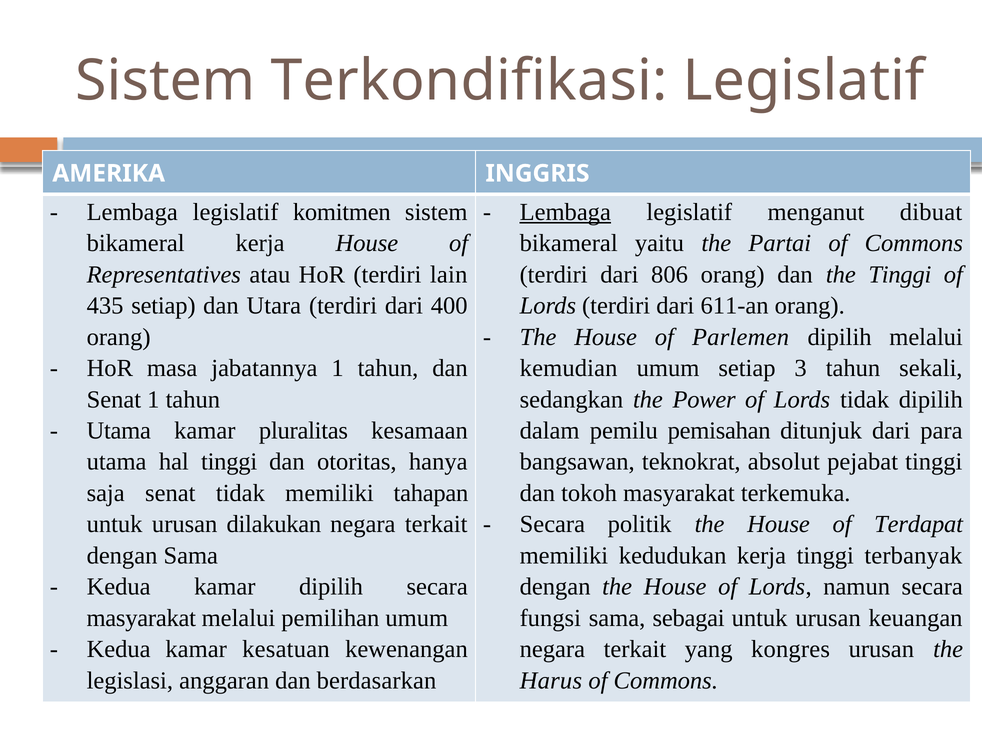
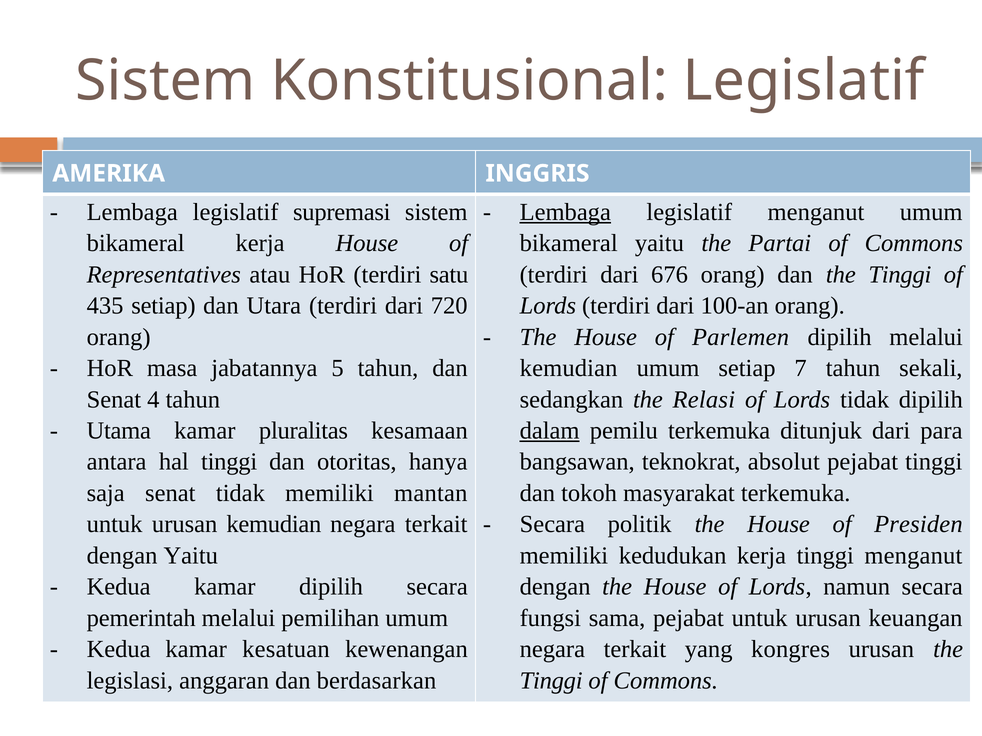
Terkondifikasi: Terkondifikasi -> Konstitusional
komitmen: komitmen -> supremasi
menganut dibuat: dibuat -> umum
lain: lain -> satu
806: 806 -> 676
400: 400 -> 720
611-an: 611-an -> 100-an
jabatannya 1: 1 -> 5
3: 3 -> 7
Senat 1: 1 -> 4
Power: Power -> Relasi
dalam underline: none -> present
pemilu pemisahan: pemisahan -> terkemuka
utama at (117, 462): utama -> antara
tahapan: tahapan -> mantan
urusan dilakukan: dilakukan -> kemudian
Terdapat: Terdapat -> Presiden
dengan Sama: Sama -> Yaitu
tinggi terbanyak: terbanyak -> menganut
masyarakat at (141, 618): masyarakat -> pemerintah
sama sebagai: sebagai -> pejabat
Harus at (551, 681): Harus -> Tinggi
